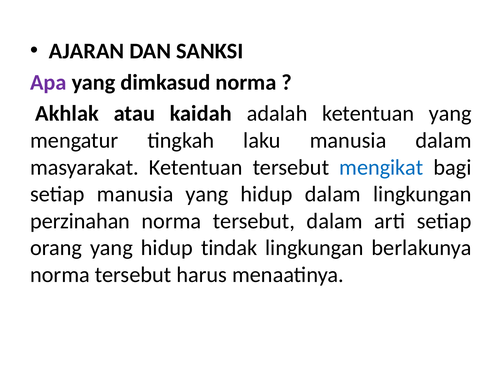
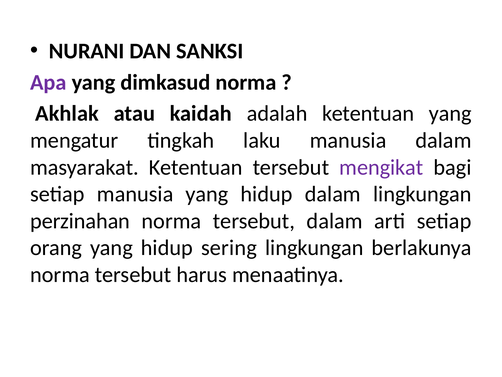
AJARAN: AJARAN -> NURANI
mengikat colour: blue -> purple
tindak: tindak -> sering
